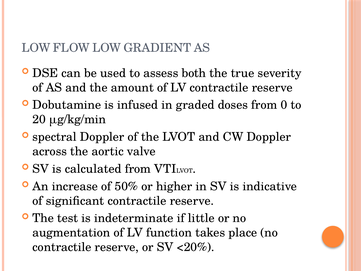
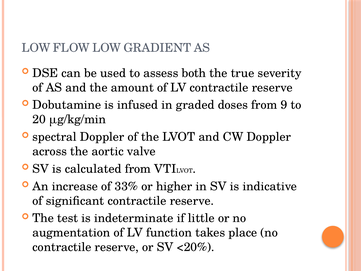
0: 0 -> 9
50%: 50% -> 33%
